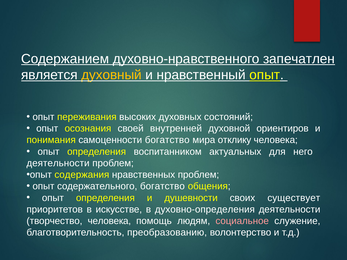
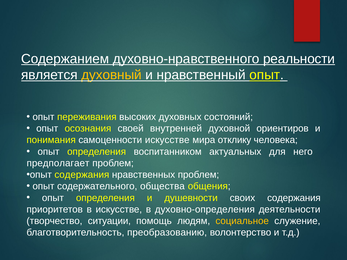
запечатлен: запечатлен -> реальности
самоценности богатство: богатство -> искусстве
деятельности at (58, 163): деятельности -> предполагает
содержательного богатство: богатство -> общества
своих существует: существует -> содержания
творчество человека: человека -> ситуации
социальное colour: pink -> yellow
